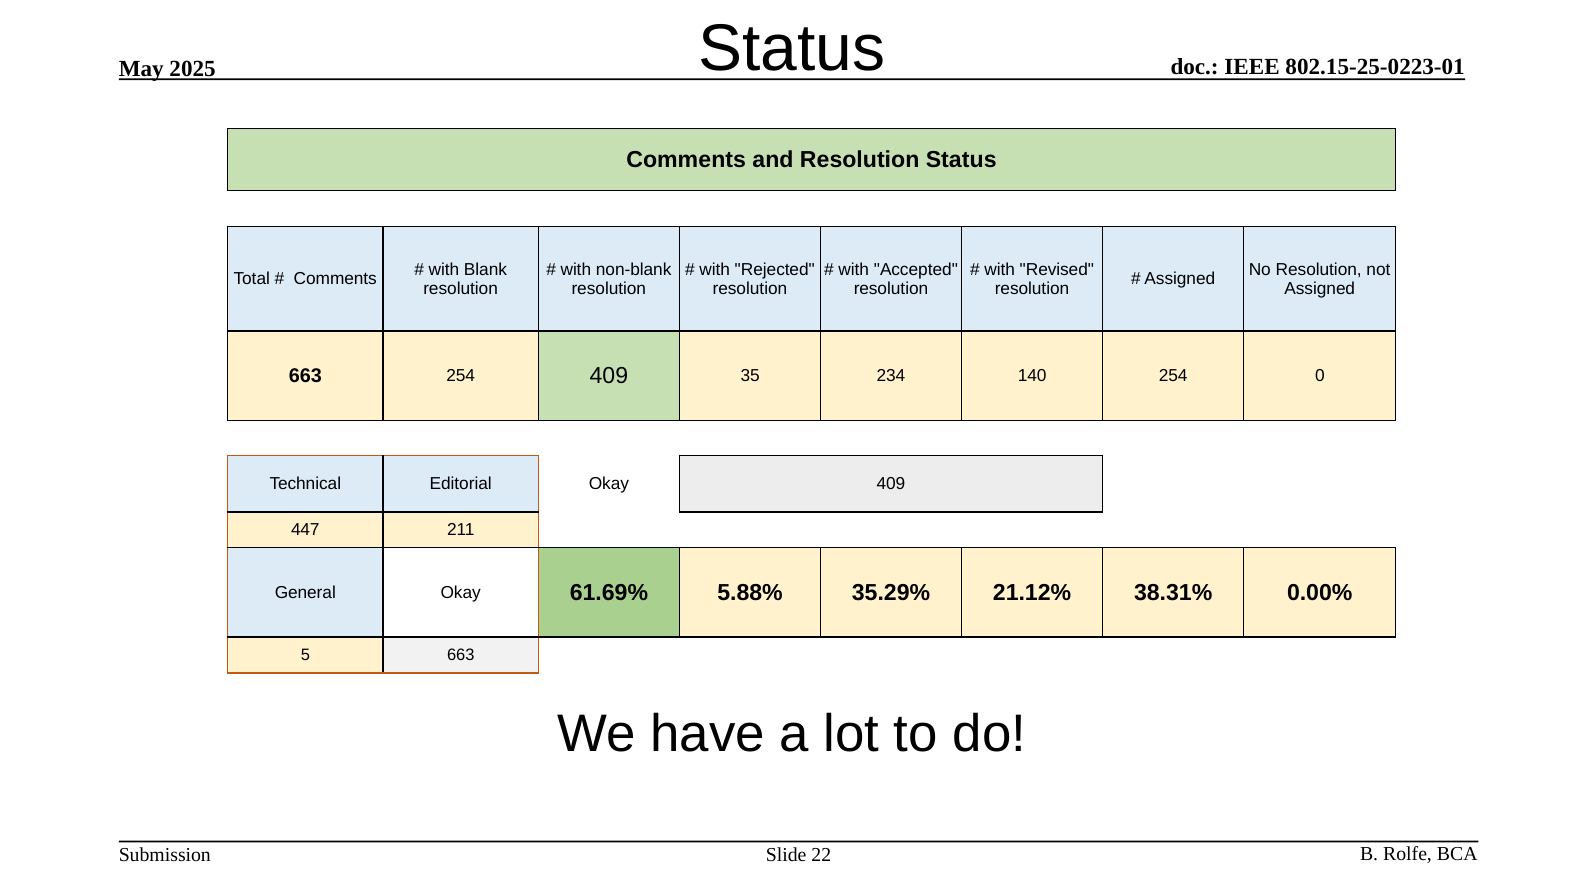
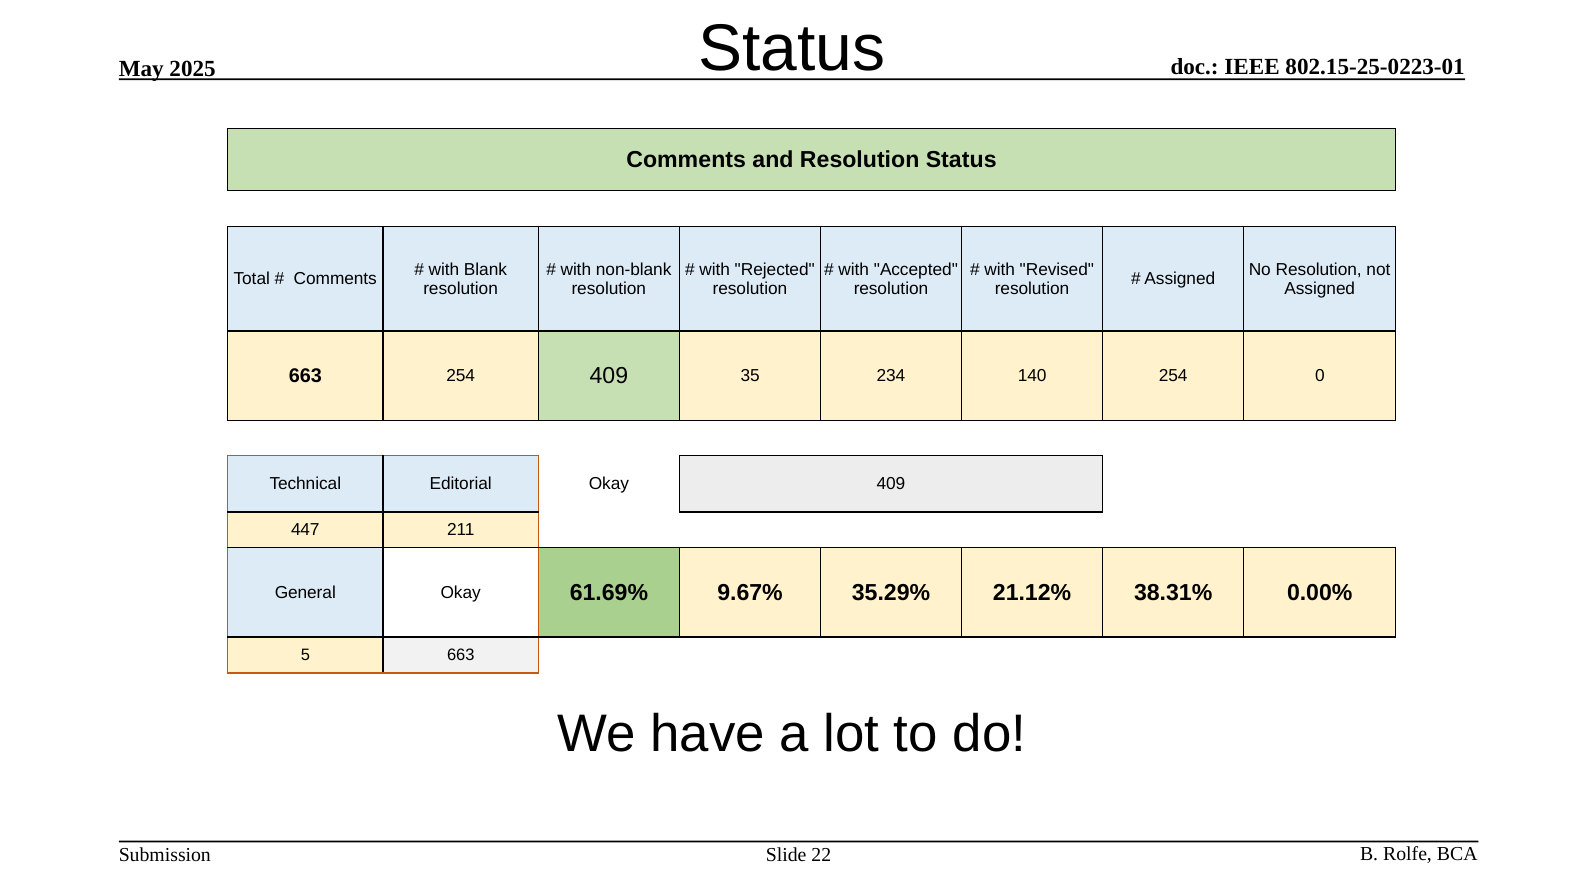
5.88%: 5.88% -> 9.67%
